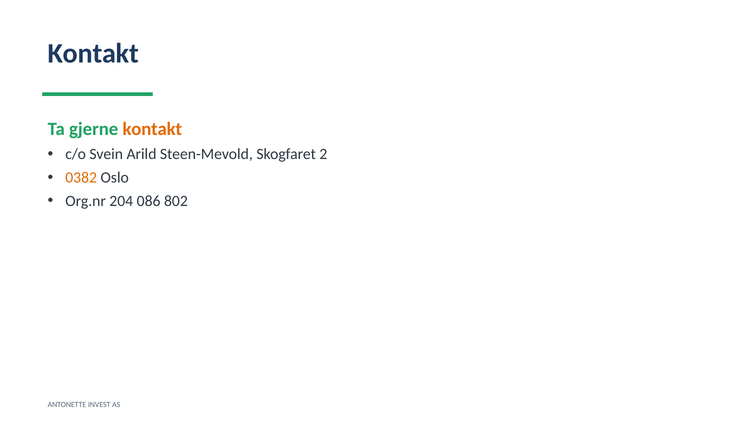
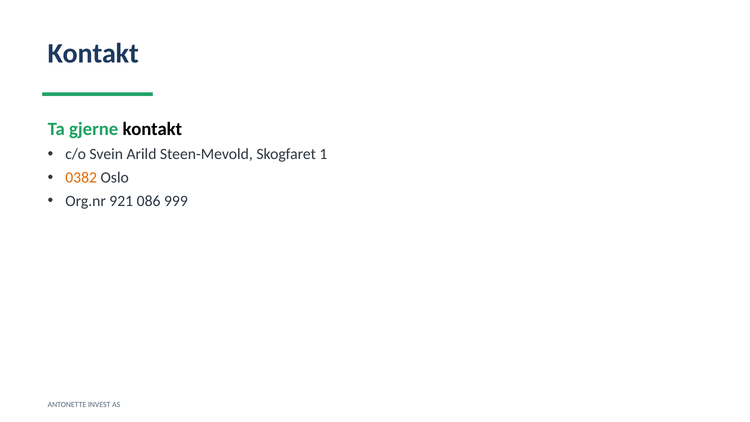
kontakt at (152, 129) colour: orange -> black
2: 2 -> 1
204: 204 -> 921
802: 802 -> 999
